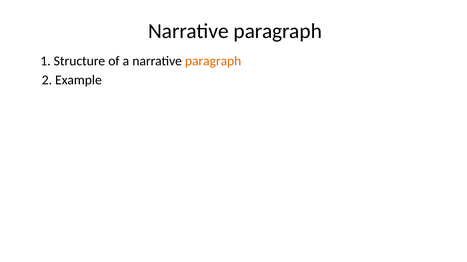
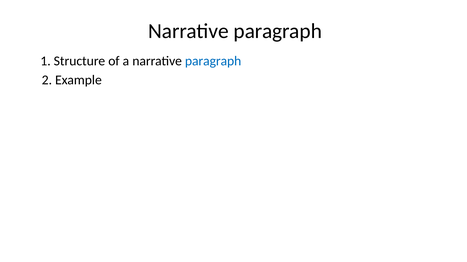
paragraph at (213, 61) colour: orange -> blue
